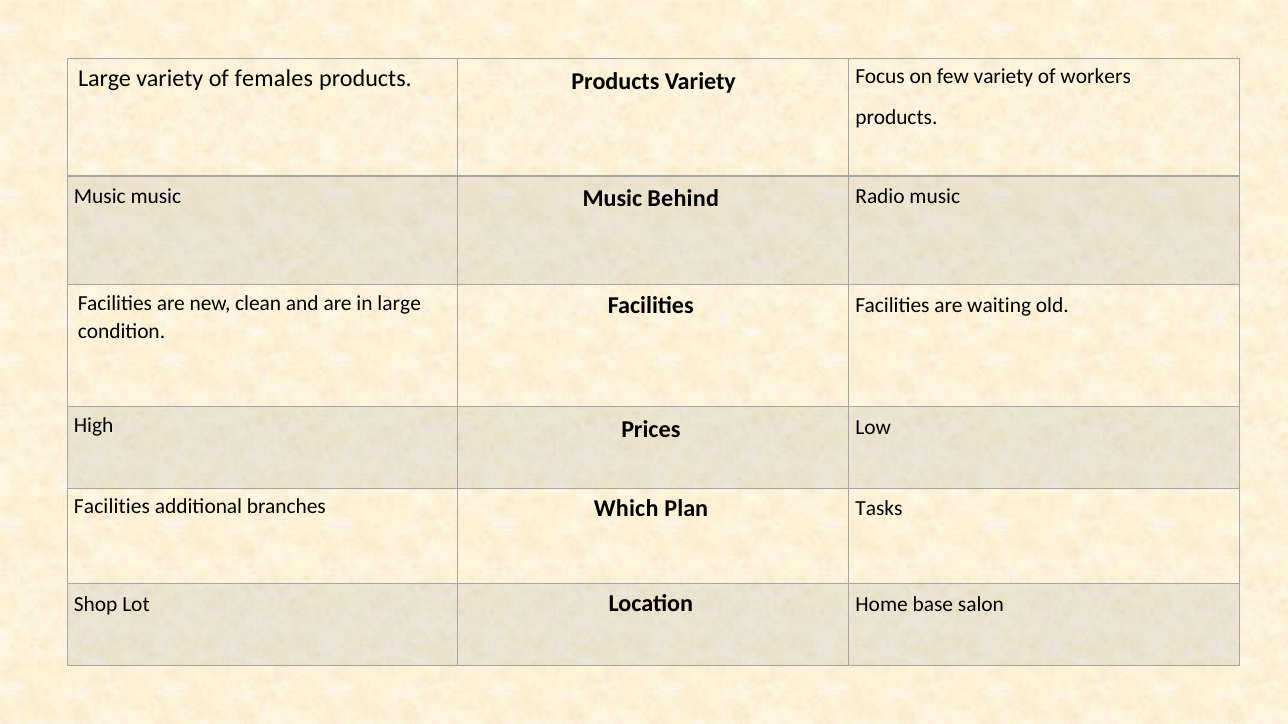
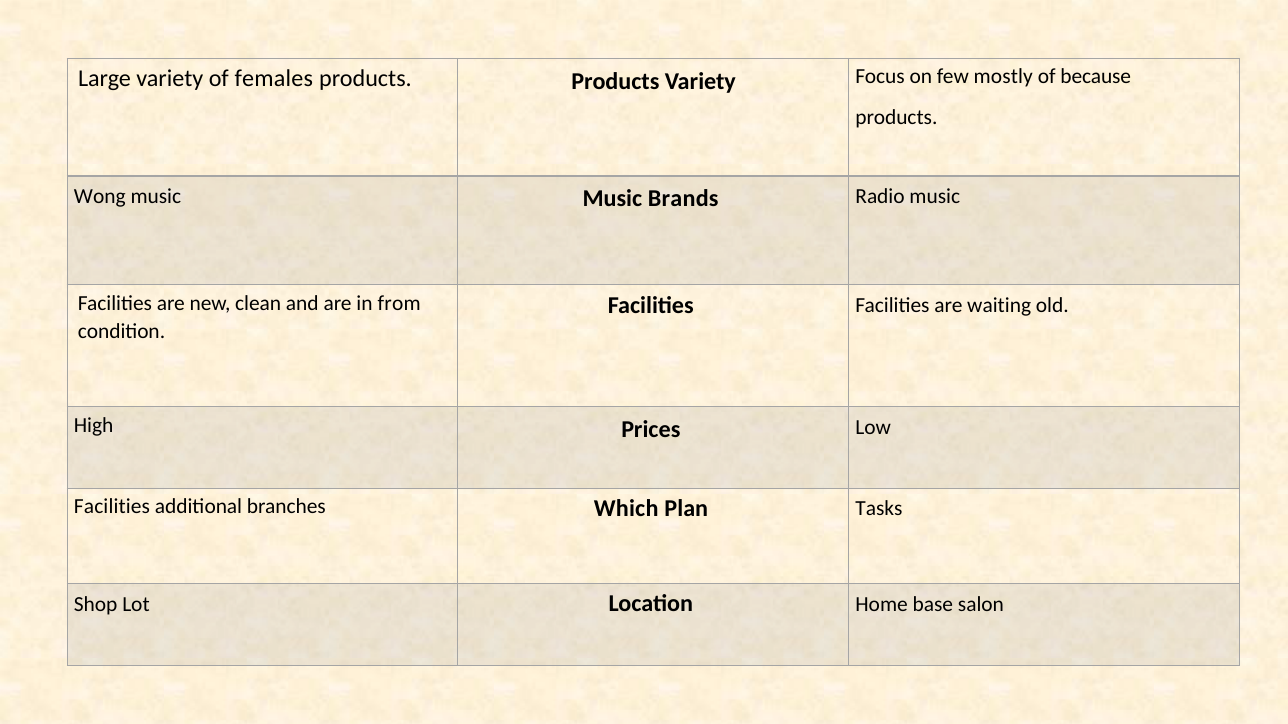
few variety: variety -> mostly
workers: workers -> because
Music at (100, 197): Music -> Wong
Behind: Behind -> Brands
in large: large -> from
